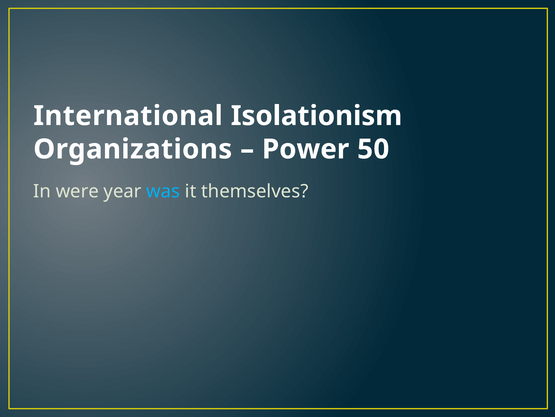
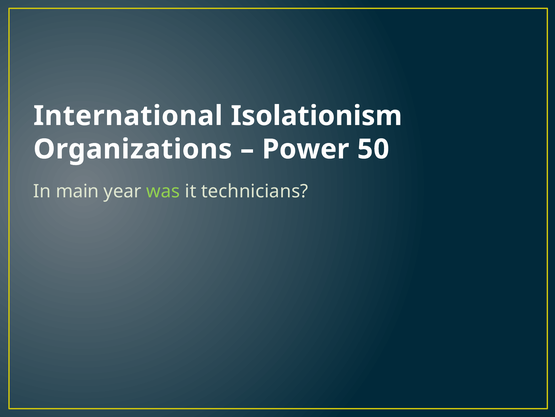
were: were -> main
was colour: light blue -> light green
themselves: themselves -> technicians
